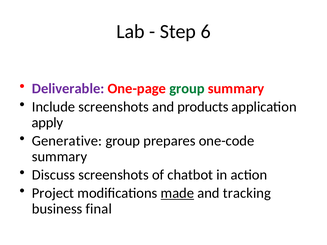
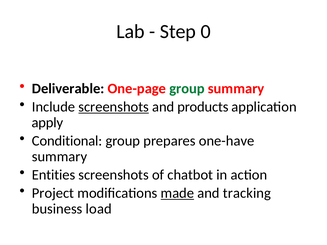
6: 6 -> 0
Deliverable colour: purple -> black
screenshots at (114, 107) underline: none -> present
Generative: Generative -> Conditional
one-code: one-code -> one-have
Discuss: Discuss -> Entities
final: final -> load
